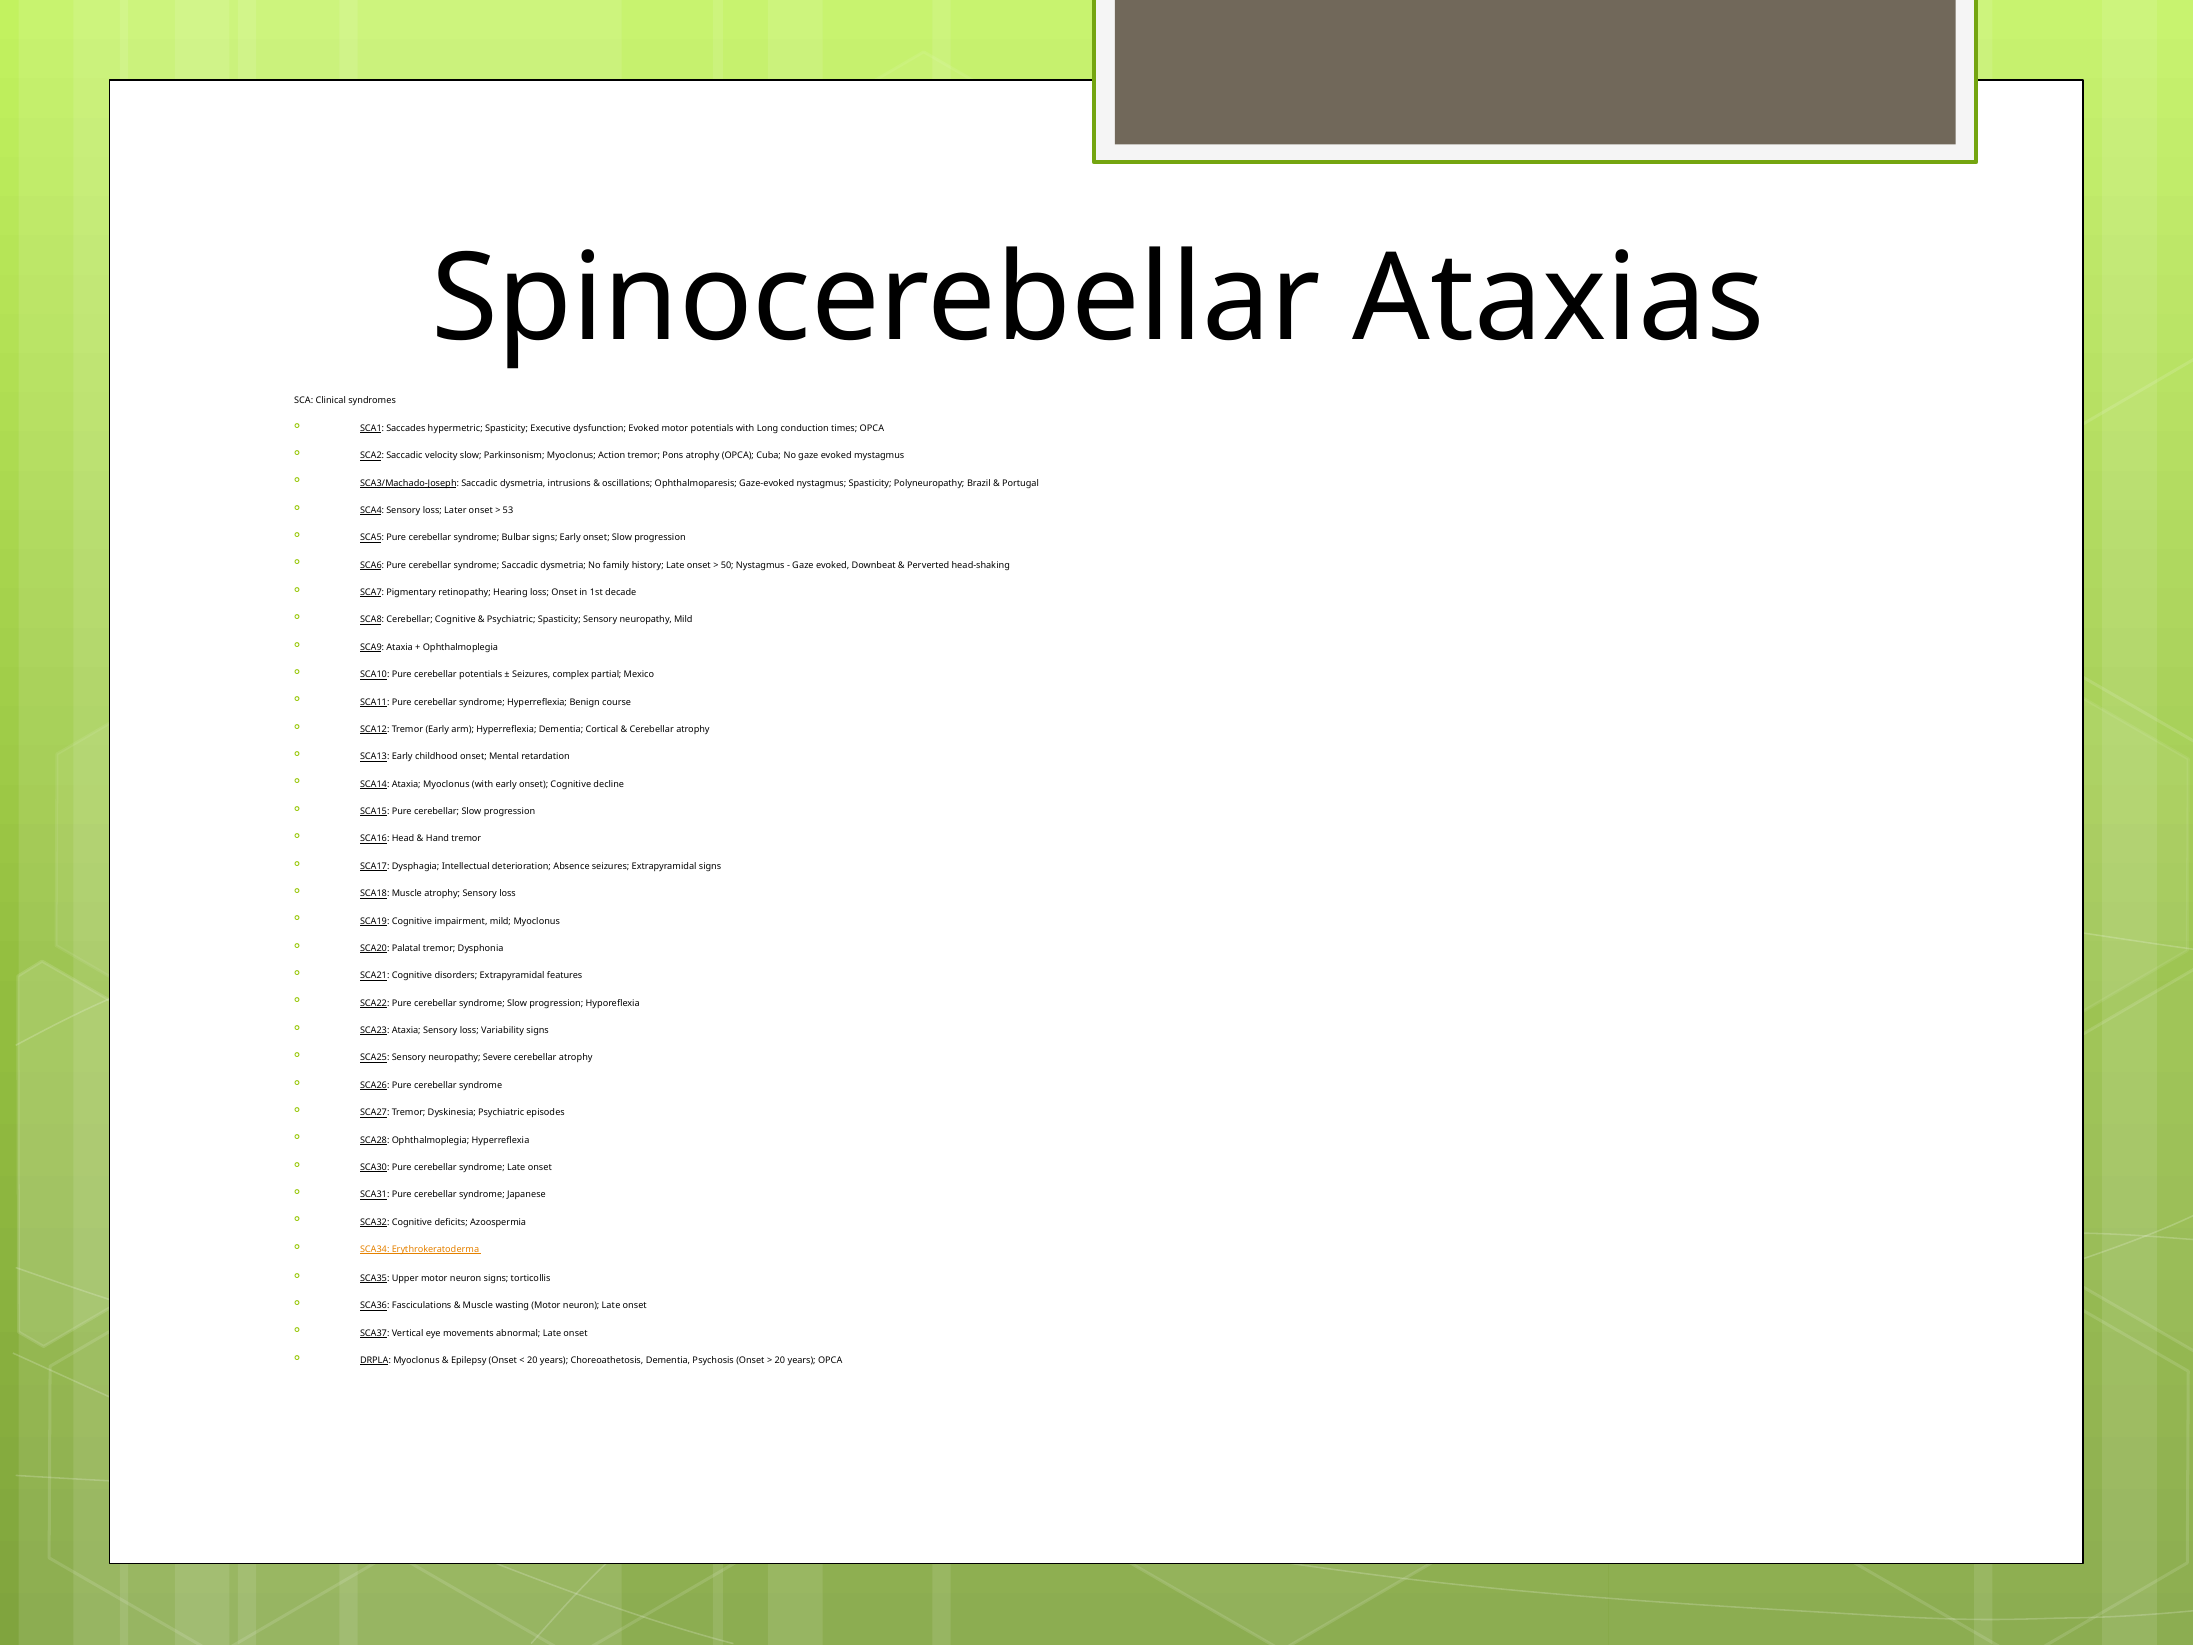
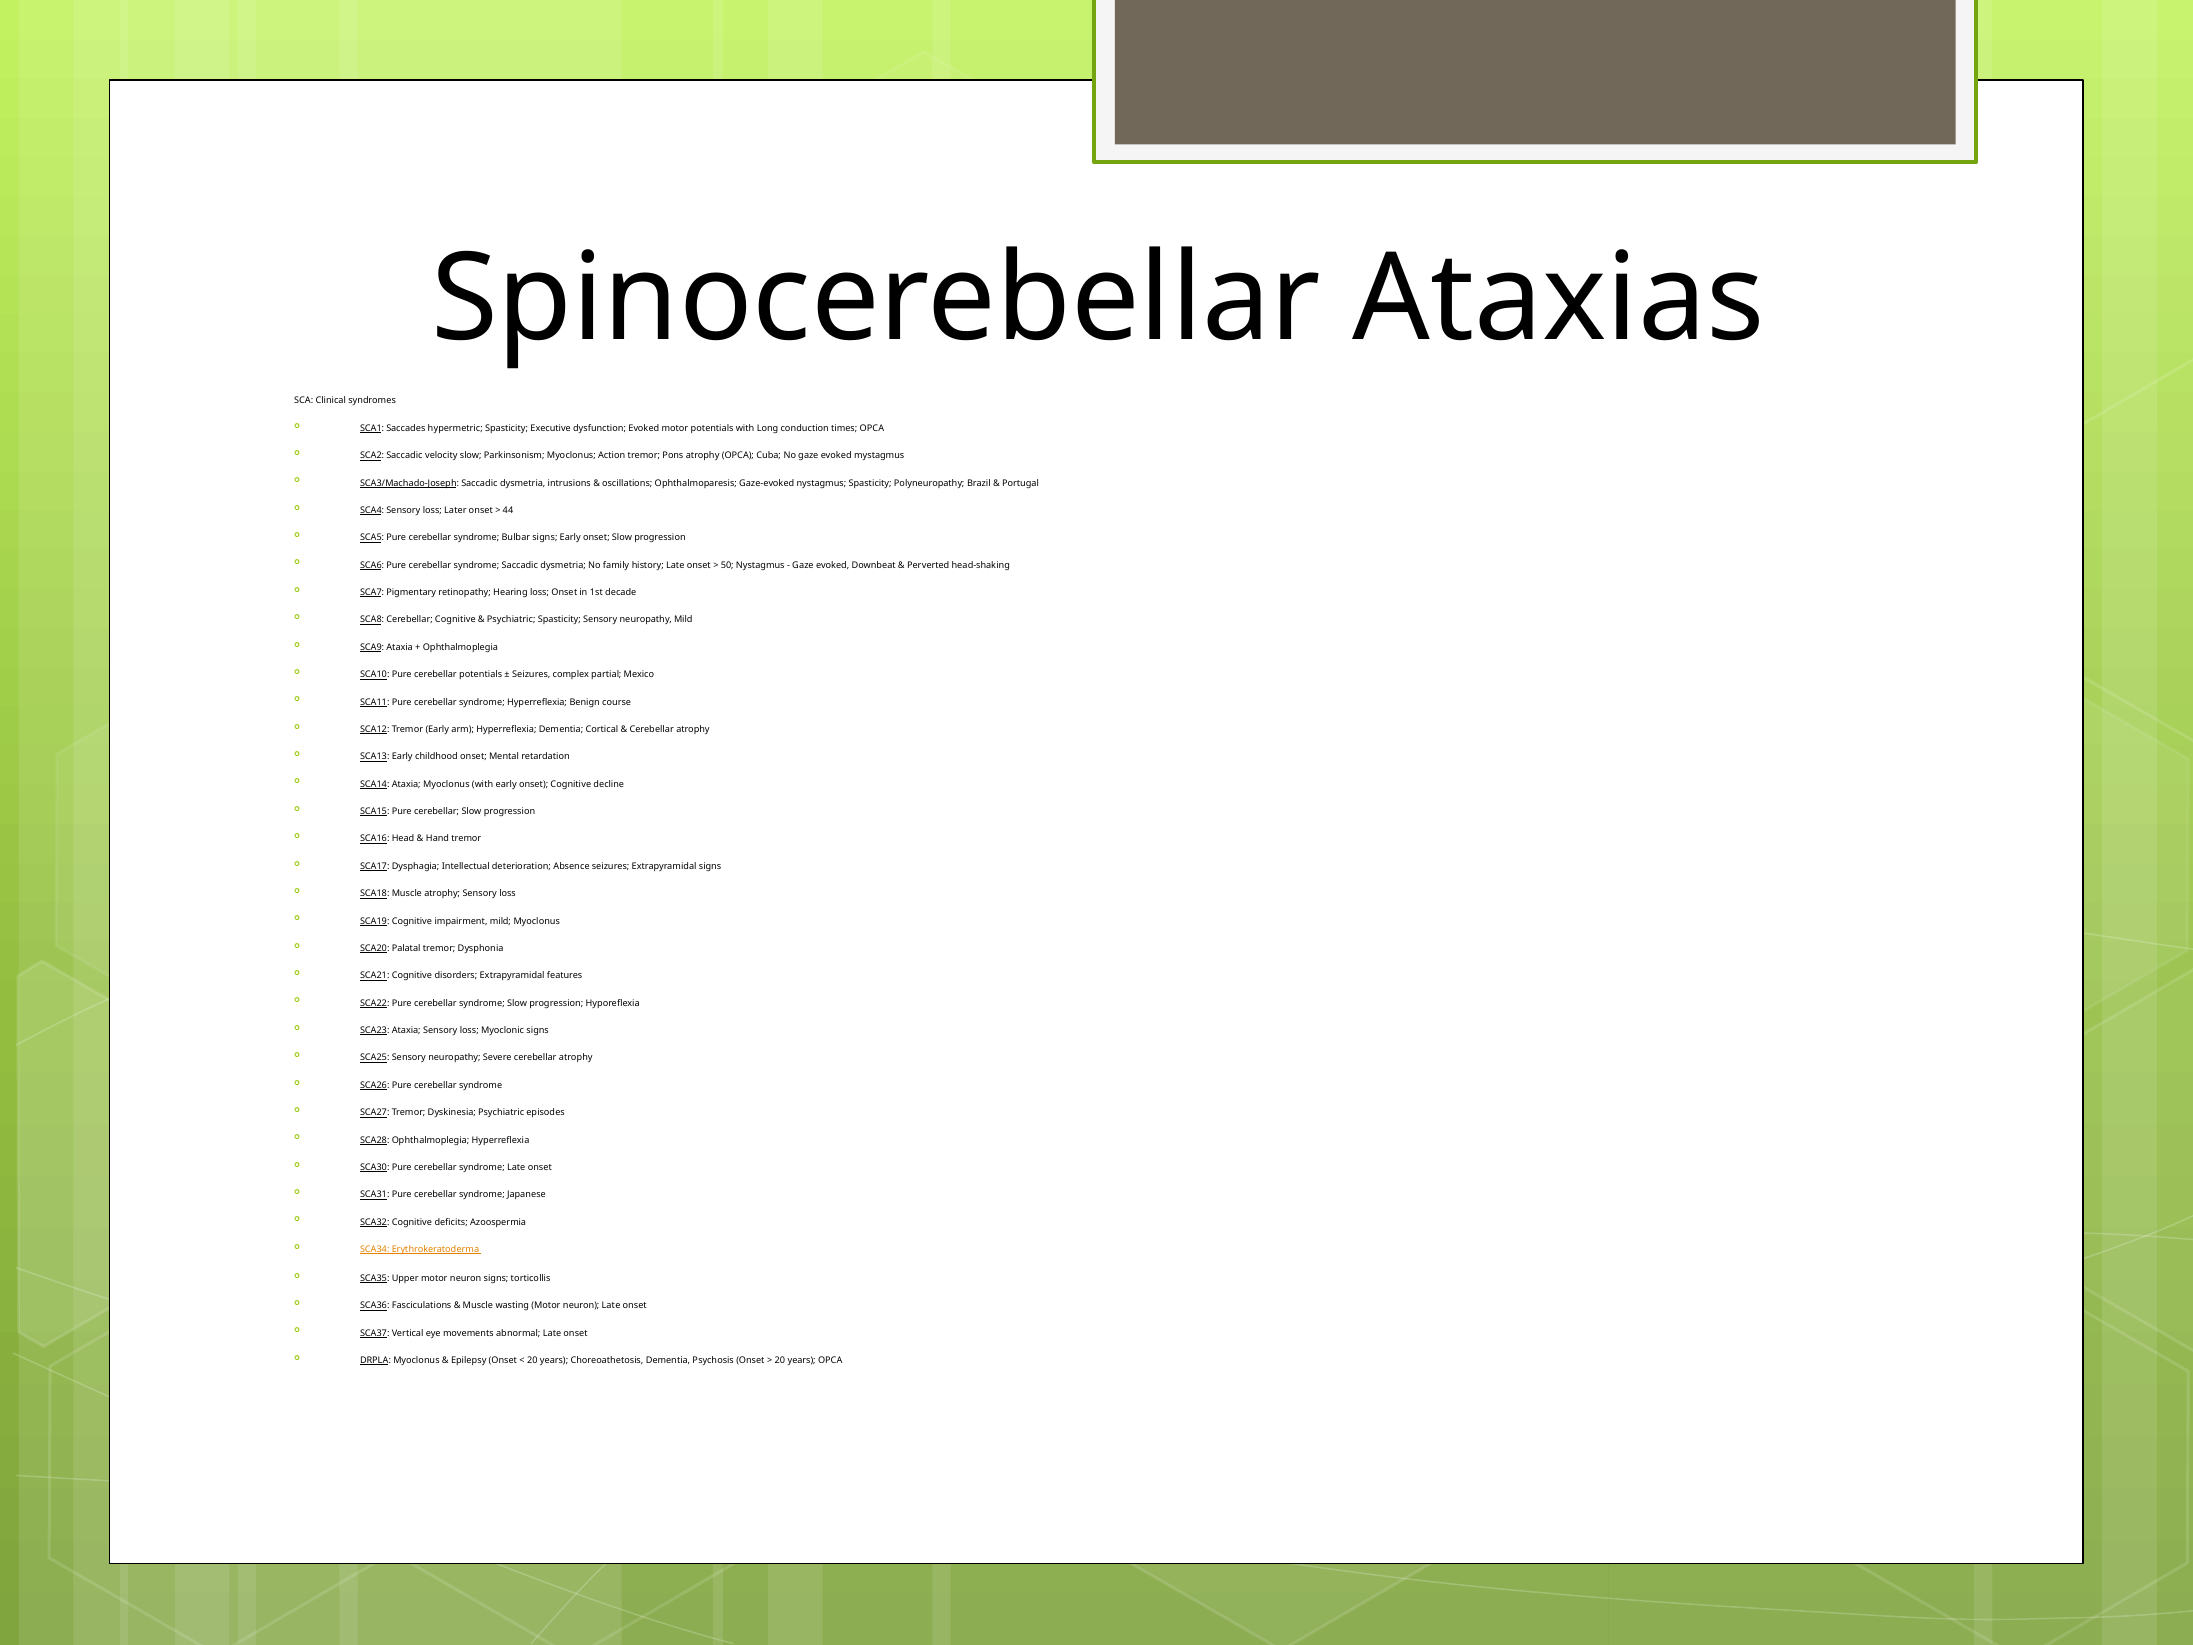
53: 53 -> 44
Variability: Variability -> Myoclonic
